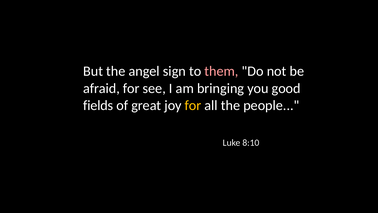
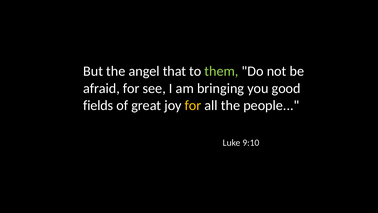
sign: sign -> that
them colour: pink -> light green
8:10: 8:10 -> 9:10
